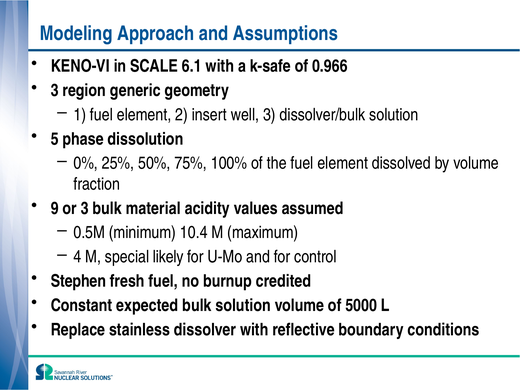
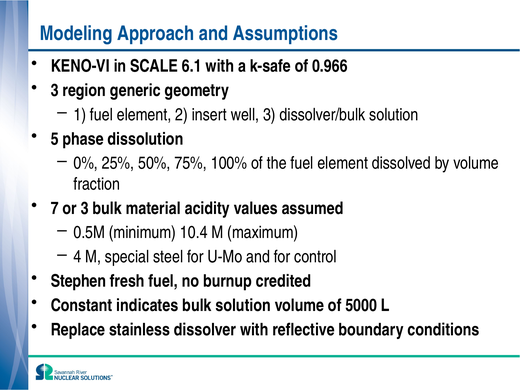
9: 9 -> 7
likely: likely -> steel
expected: expected -> indicates
